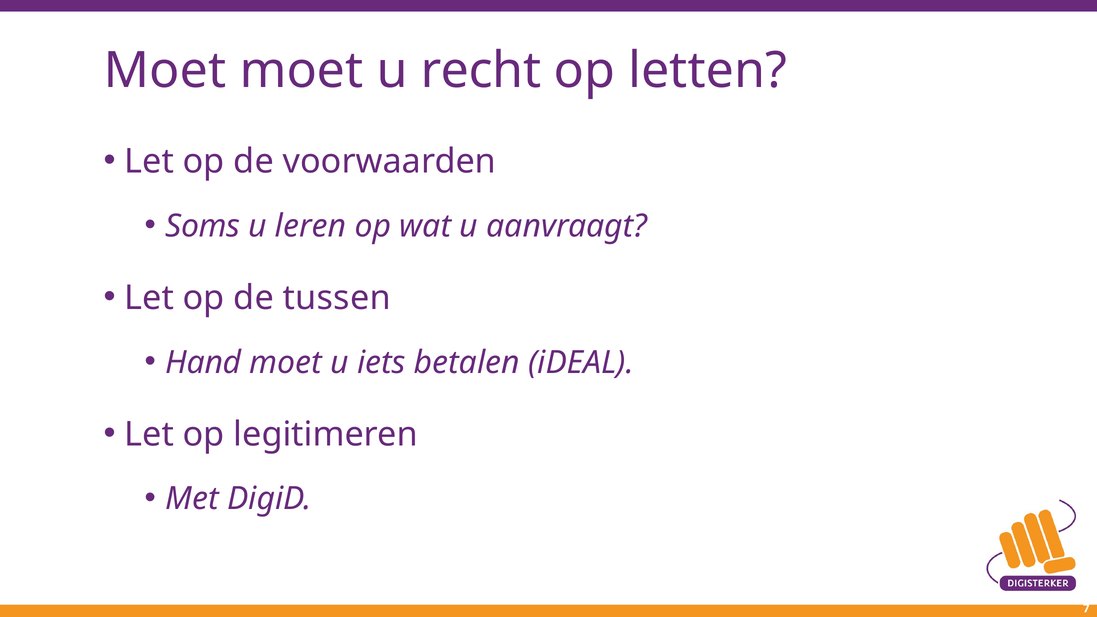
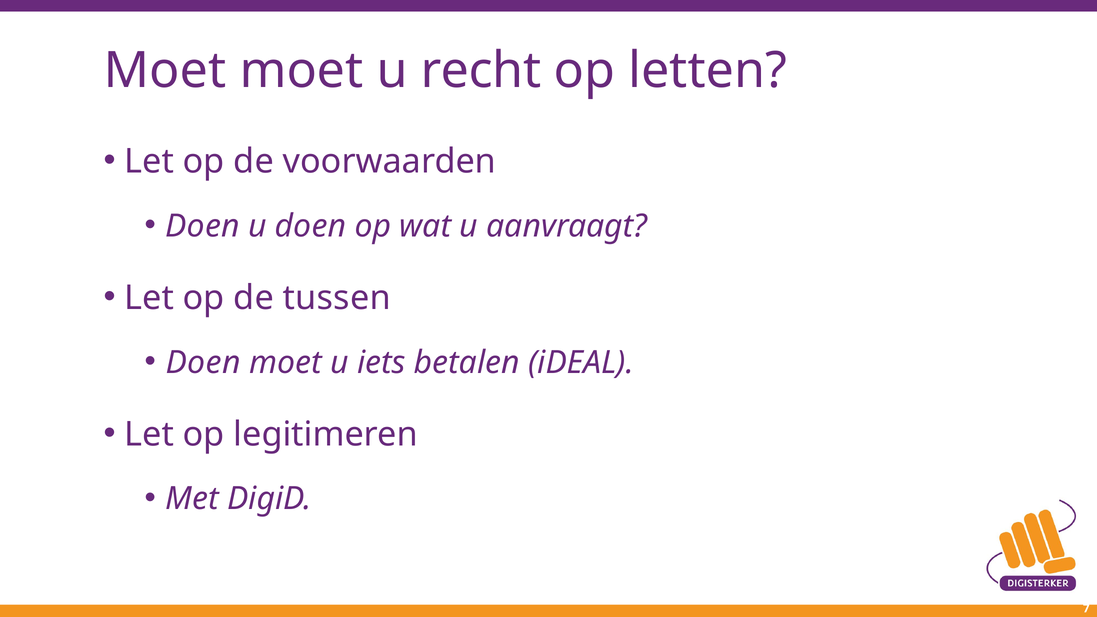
Soms at (203, 226): Soms -> Doen
u leren: leren -> doen
Hand at (203, 362): Hand -> Doen
